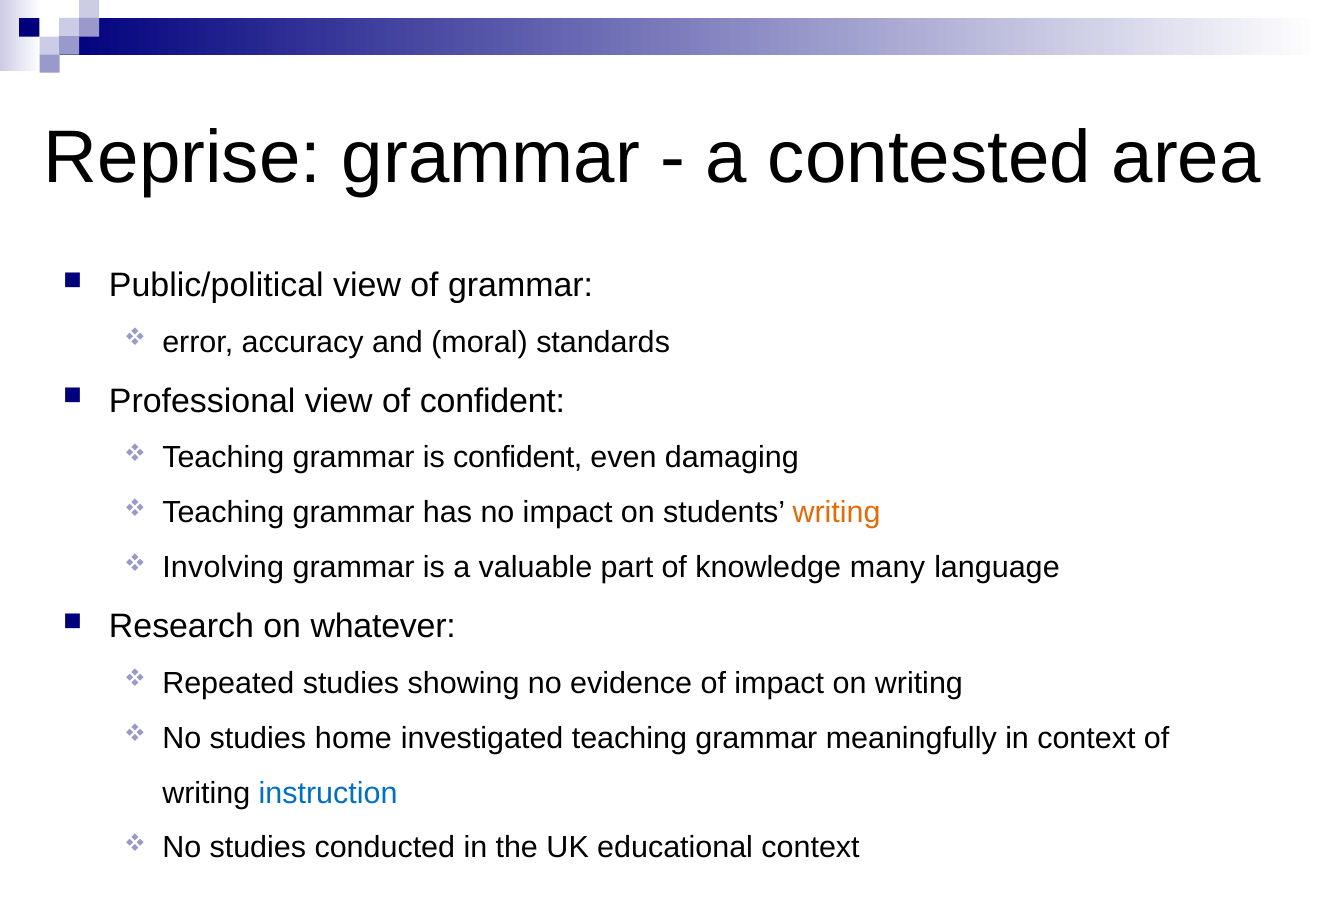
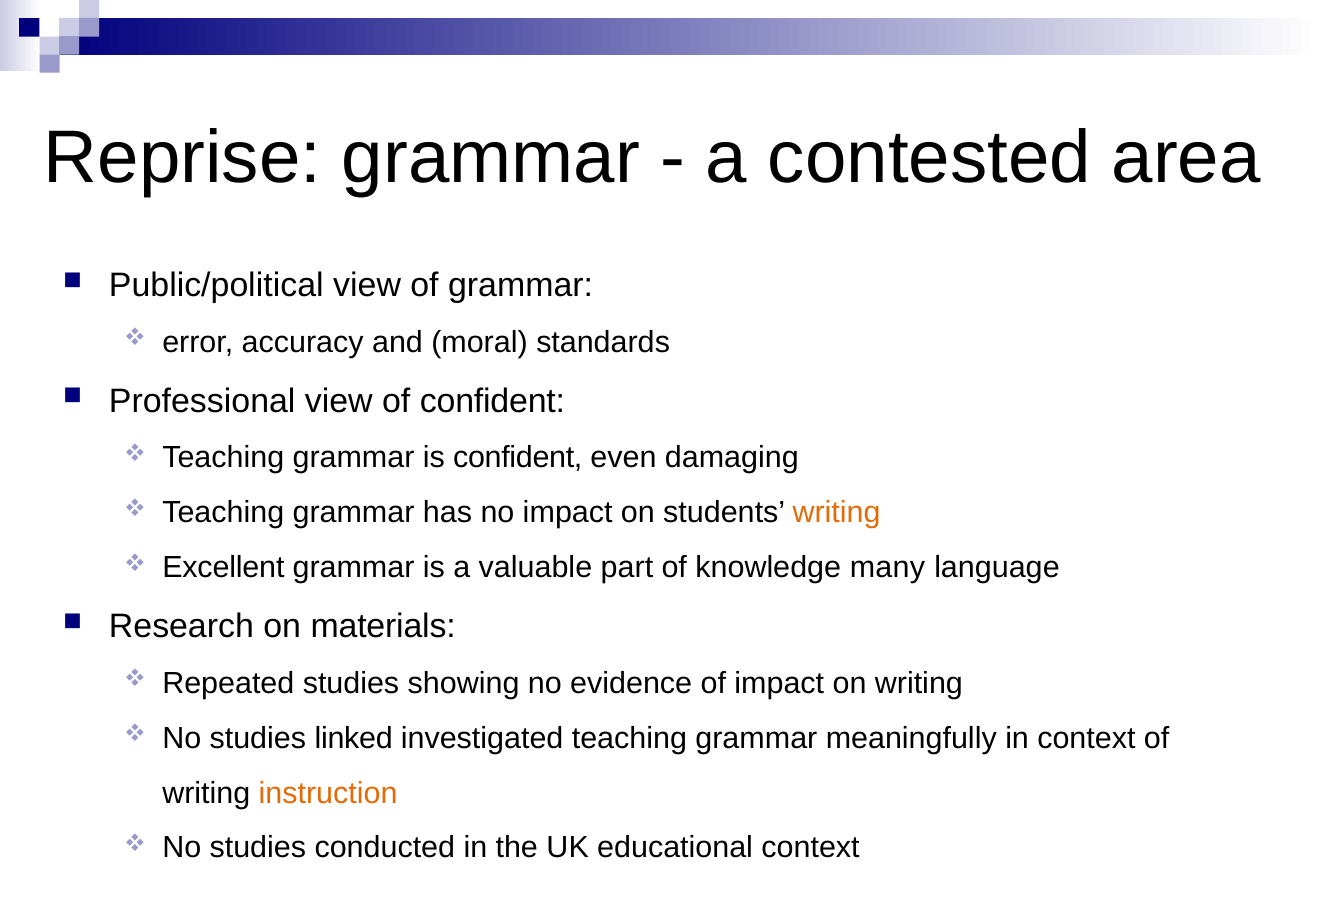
Involving: Involving -> Excellent
whatever: whatever -> materials
home: home -> linked
instruction colour: blue -> orange
